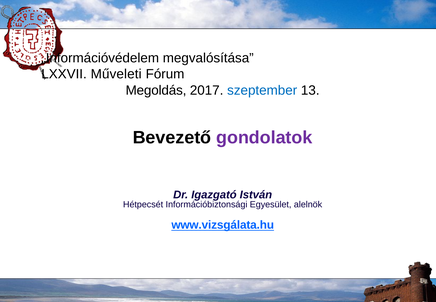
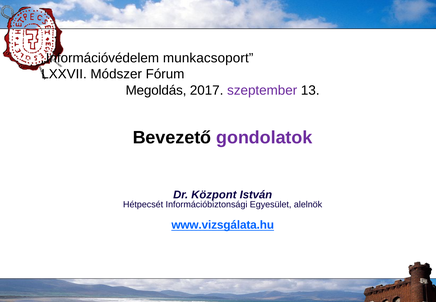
megvalósítása: megvalósítása -> munkacsoport
Műveleti: Műveleti -> Módszer
szeptember colour: blue -> purple
Igazgató: Igazgató -> Központ
